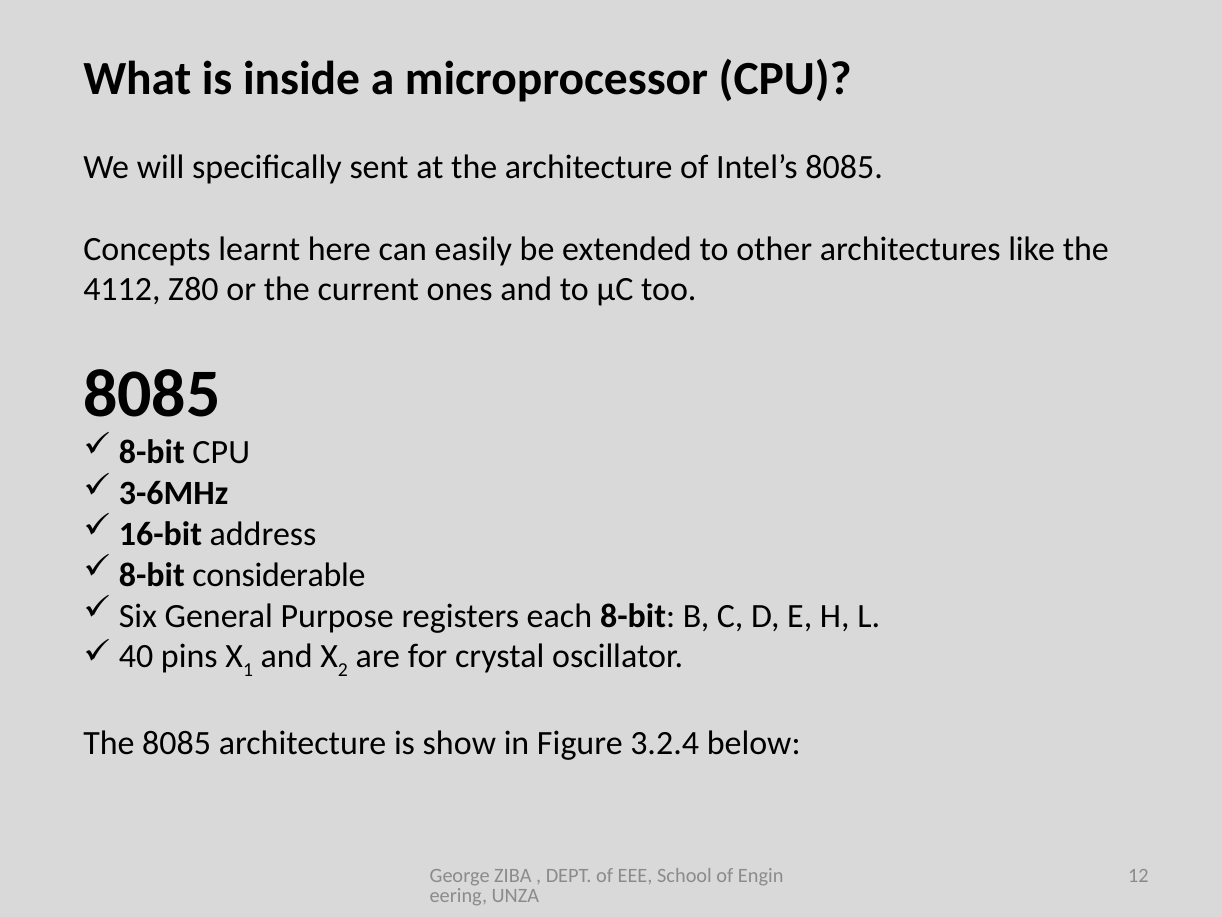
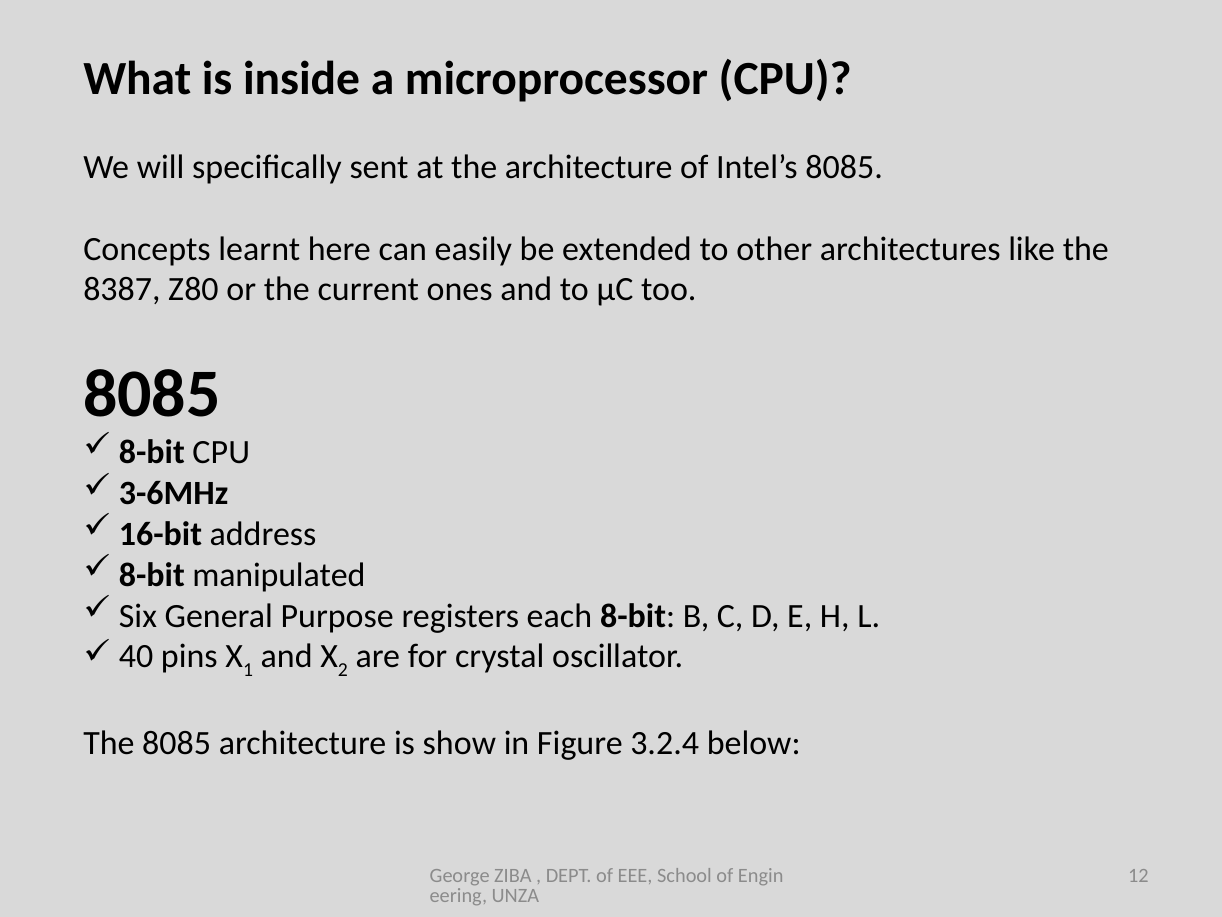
4112: 4112 -> 8387
considerable: considerable -> manipulated
